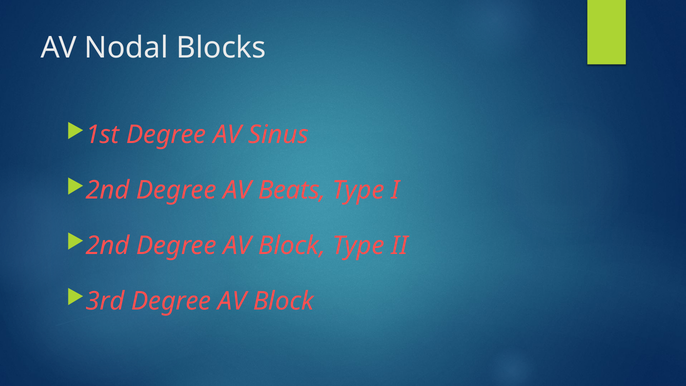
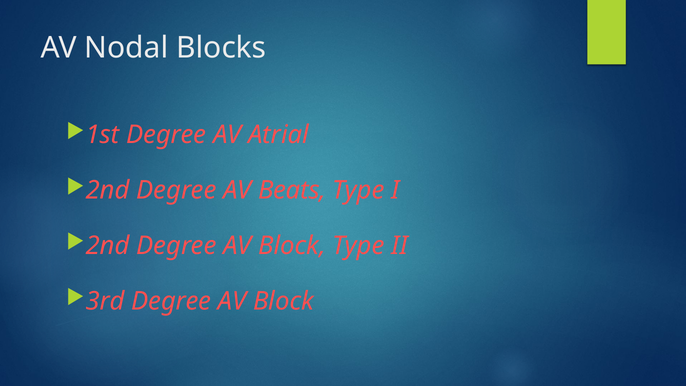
Sinus: Sinus -> Atrial
